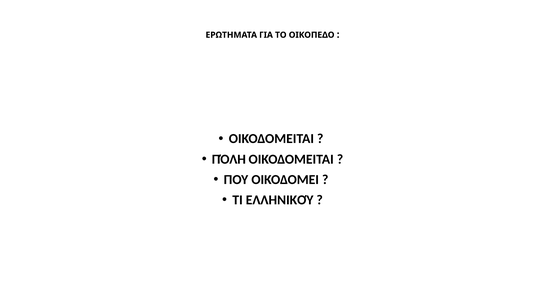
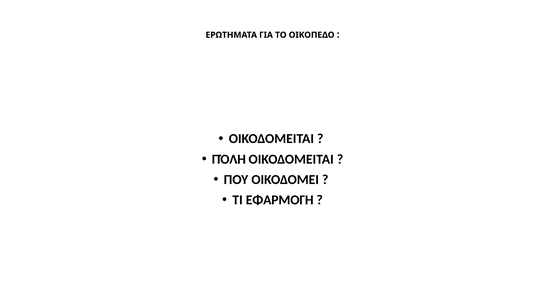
ΕΛΛΗΝΙΚΟΎ: ΕΛΛΗΝΙΚΟΎ -> ΕΦΑΡΜΟΓΗ
